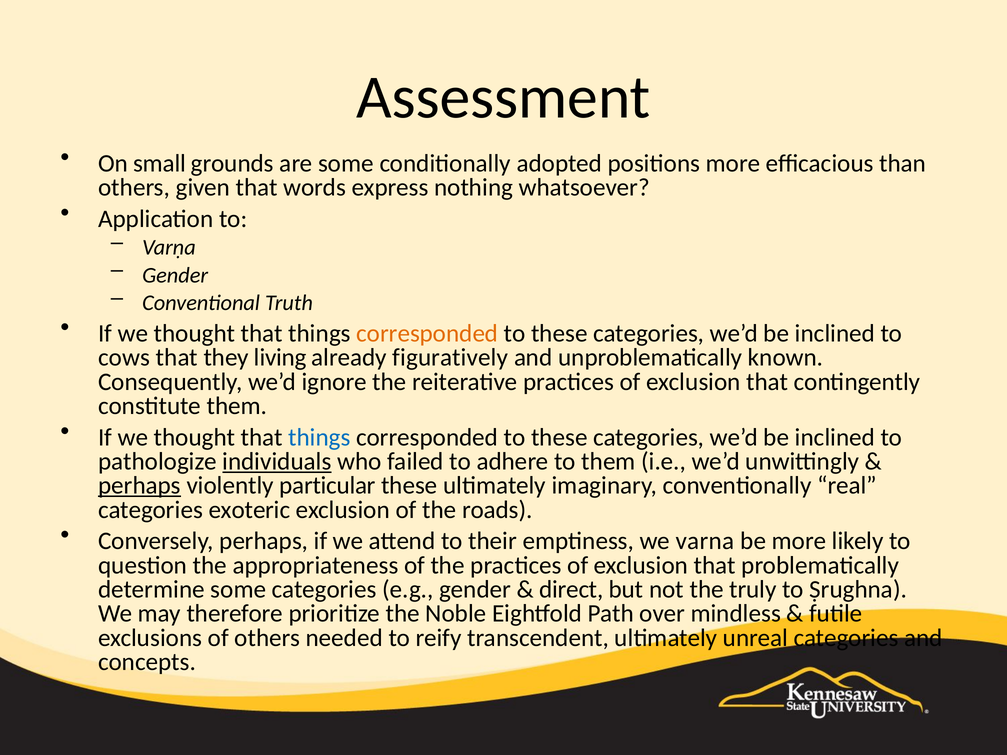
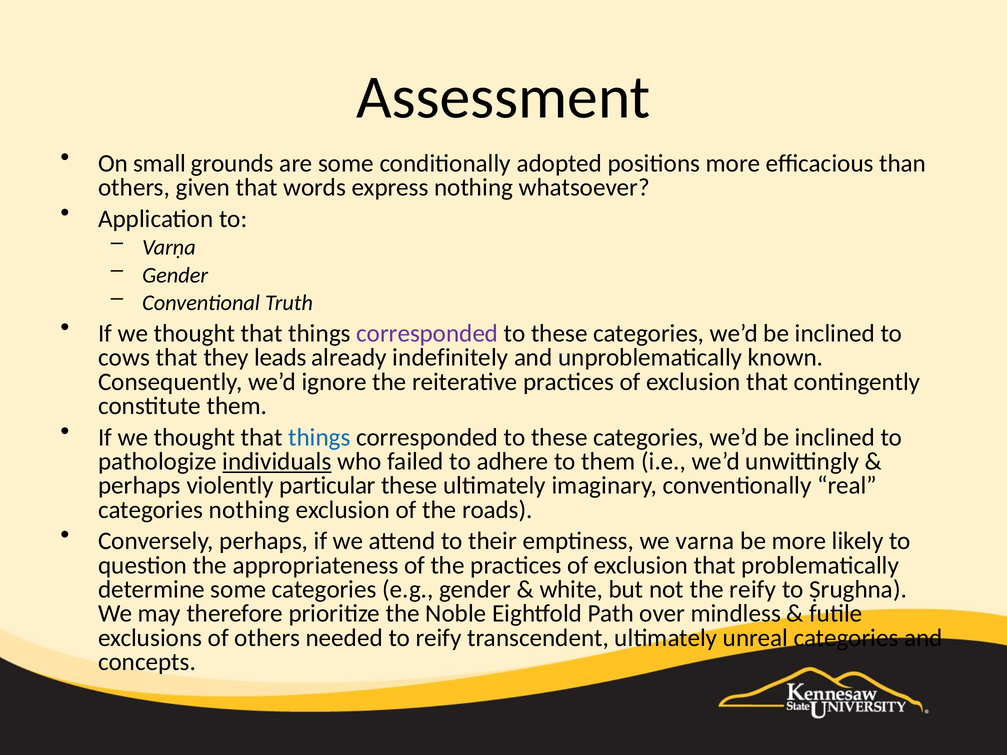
corresponded at (427, 333) colour: orange -> purple
living: living -> leads
figuratively: figuratively -> indefinitely
perhaps at (140, 486) underline: present -> none
categories exoteric: exoteric -> nothing
direct: direct -> white
the truly: truly -> reify
